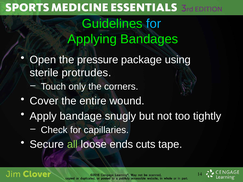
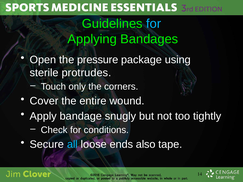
capillaries: capillaries -> conditions
all colour: light green -> light blue
cuts: cuts -> also
